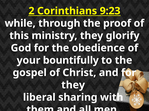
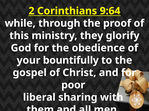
9:23: 9:23 -> 9:64
they at (73, 86): they -> poor
